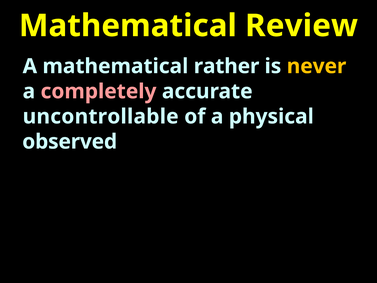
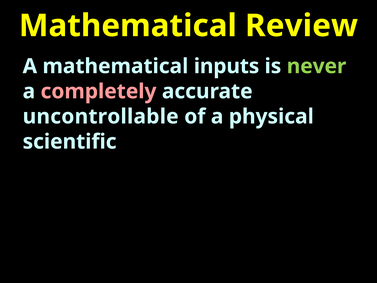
rather: rather -> inputs
never colour: yellow -> light green
observed: observed -> scientific
